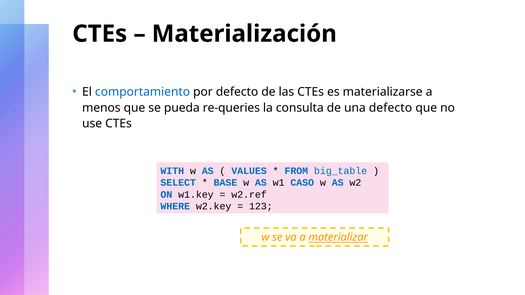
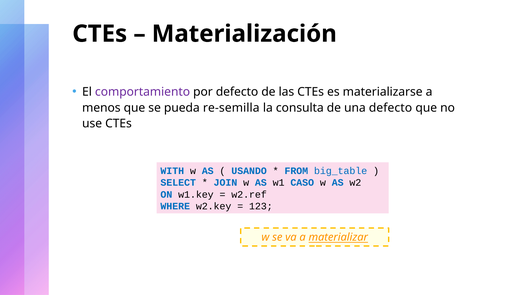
comportamiento colour: blue -> purple
re-queries: re-queries -> re-semilla
VALUES: VALUES -> USANDO
BASE: BASE -> JOIN
